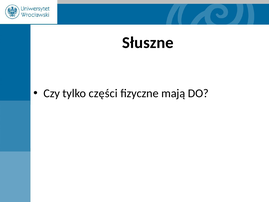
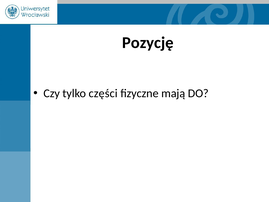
Słuszne: Słuszne -> Pozycję
